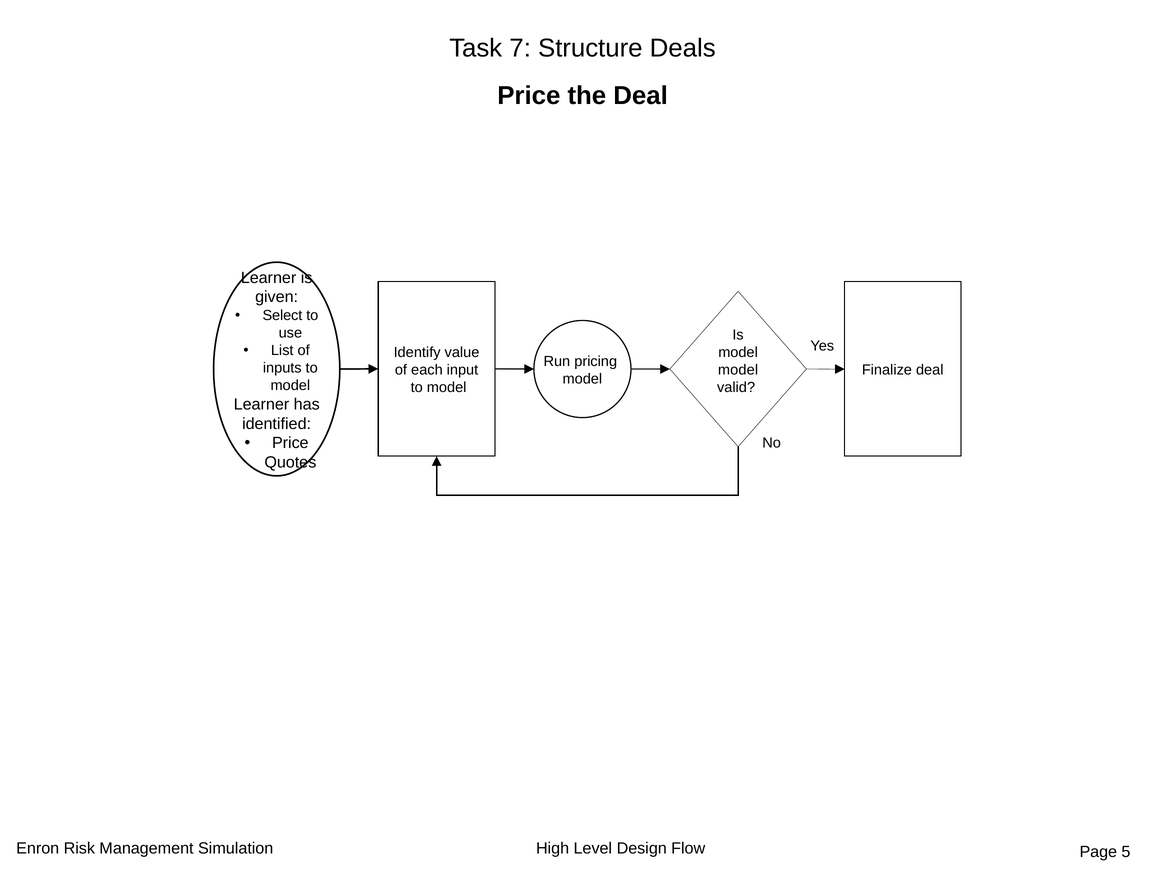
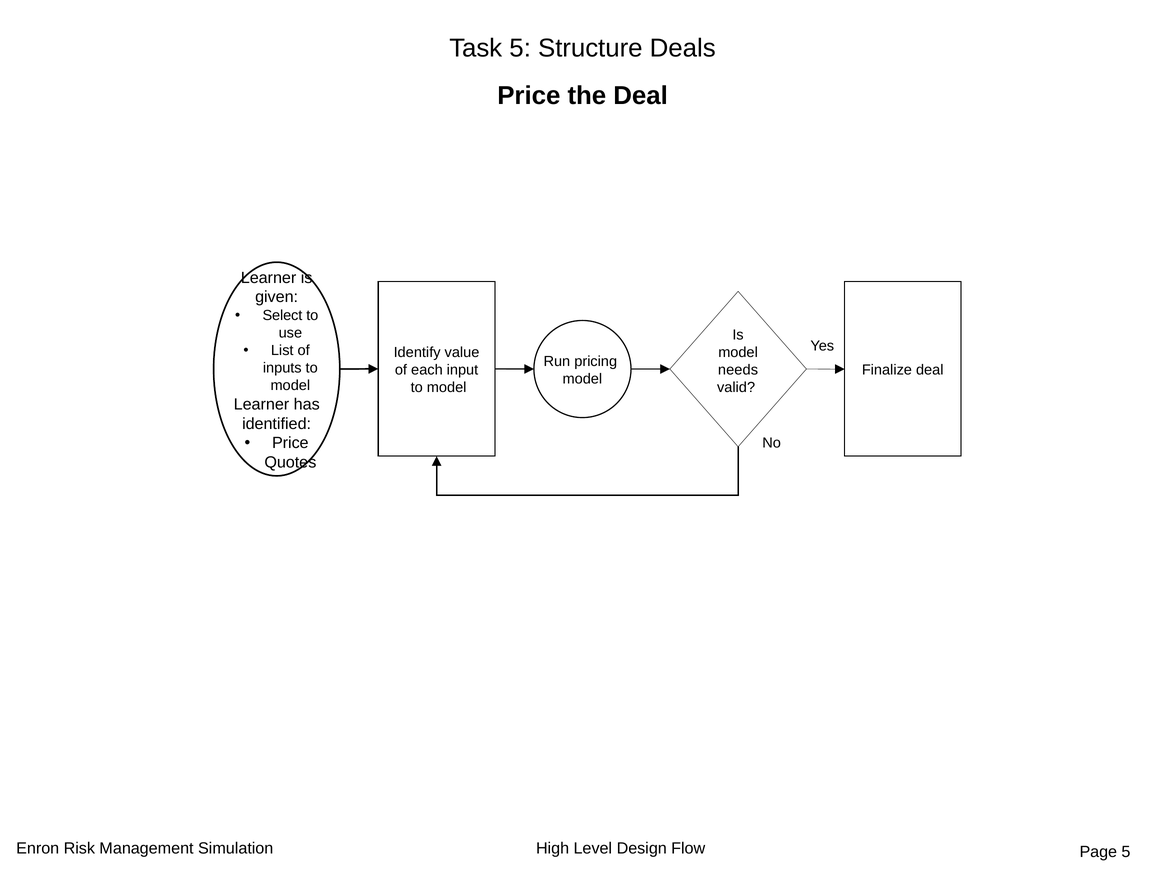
Task 7: 7 -> 5
model at (738, 370): model -> needs
